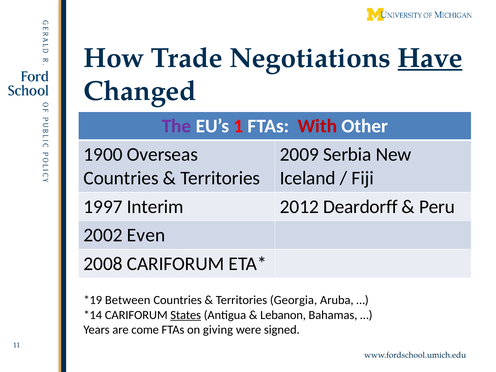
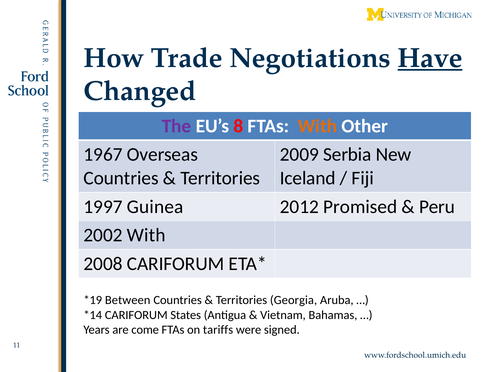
1: 1 -> 8
With at (317, 126) colour: red -> orange
1900: 1900 -> 1967
Interim: Interim -> Guinea
Deardorff: Deardorff -> Promised
2002 Even: Even -> With
States underline: present -> none
Lebanon: Lebanon -> Vietnam
giving: giving -> tariffs
